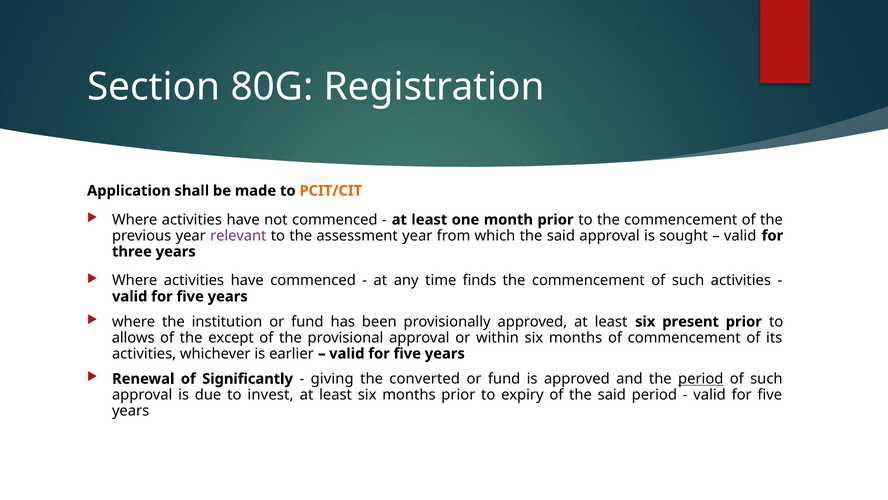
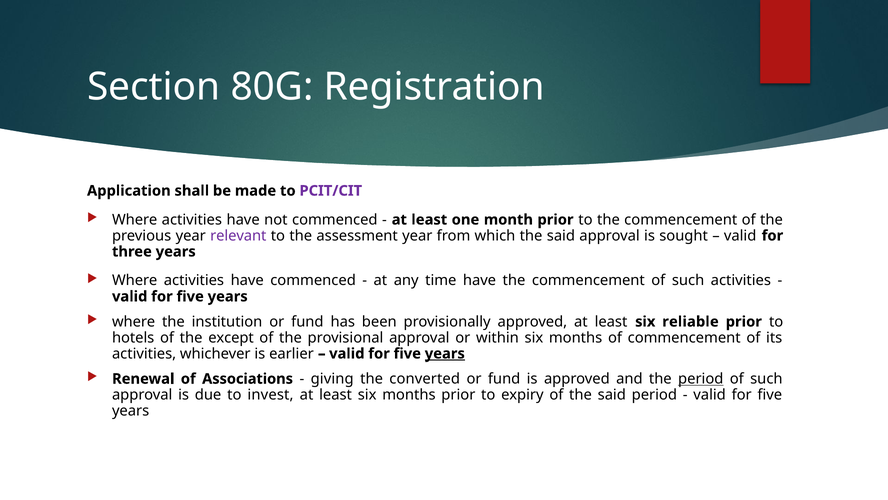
PCIT/CIT colour: orange -> purple
time finds: finds -> have
present: present -> reliable
allows: allows -> hotels
years at (445, 353) underline: none -> present
Significantly: Significantly -> Associations
